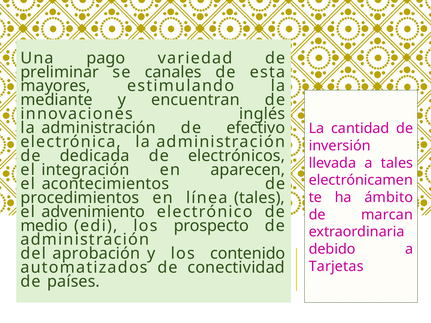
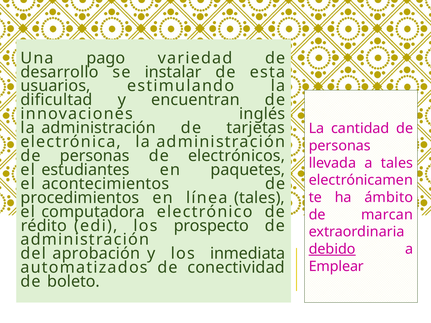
preliminar: preliminar -> desarrollo
canales: canales -> instalar
mayores: mayores -> usuarios
mediante: mediante -> dificultad
efectivo: efectivo -> tarjetas
inversión at (340, 146): inversión -> personas
dedicada at (95, 156): dedicada -> personas
integración: integración -> estudiantes
aparecen: aparecen -> paquetes
advenimiento: advenimiento -> computadora
medio: medio -> rédito
debido underline: none -> present
contenido: contenido -> inmediata
Tarjetas: Tarjetas -> Emplear
países: países -> boleto
